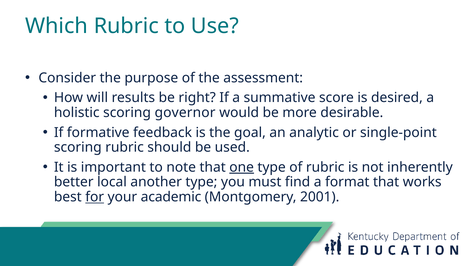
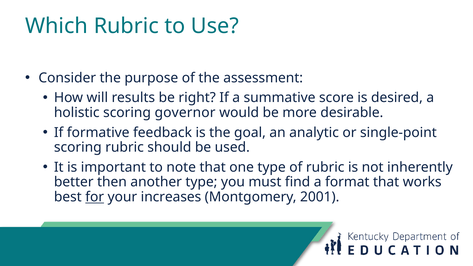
one underline: present -> none
local: local -> then
academic: academic -> increases
